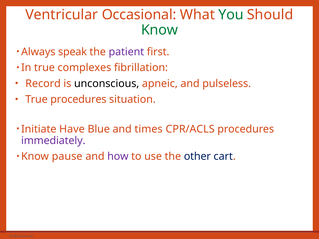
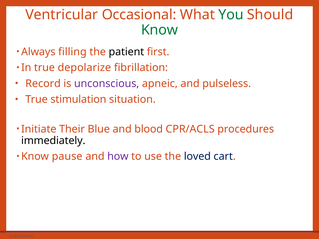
speak: speak -> filling
patient colour: purple -> black
complexes: complexes -> depolarize
unconscious colour: black -> purple
True procedures: procedures -> stimulation
Have: Have -> Their
times: times -> blood
immediately colour: purple -> black
other: other -> loved
